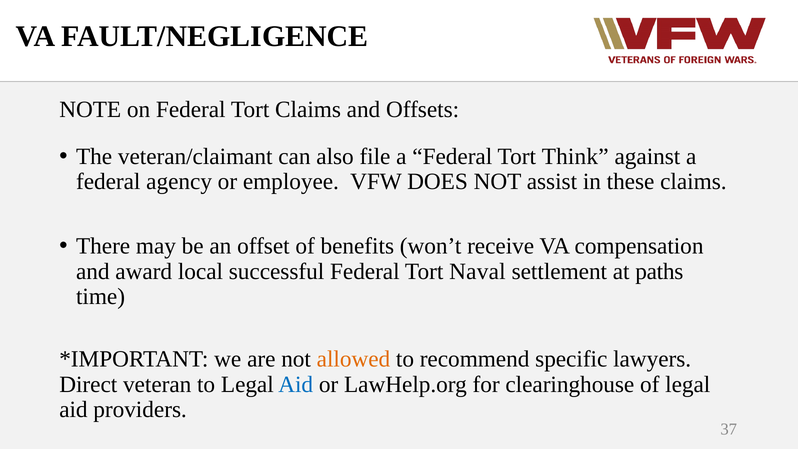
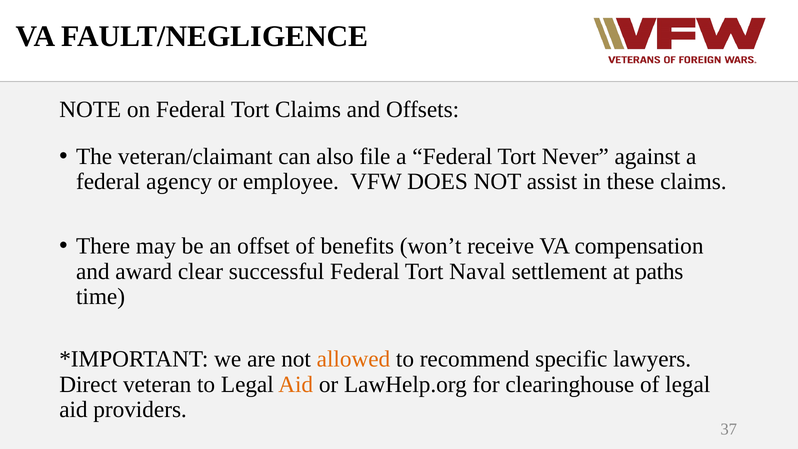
Think: Think -> Never
local: local -> clear
Aid at (296, 384) colour: blue -> orange
